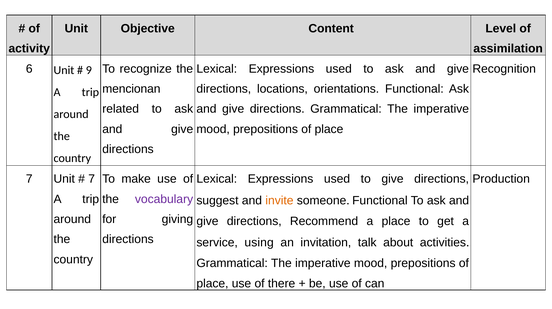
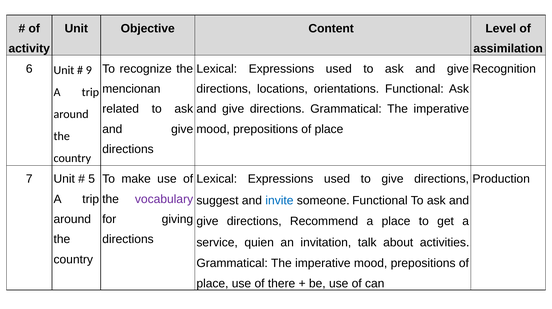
7 at (92, 179): 7 -> 5
invite colour: orange -> blue
using: using -> quien
